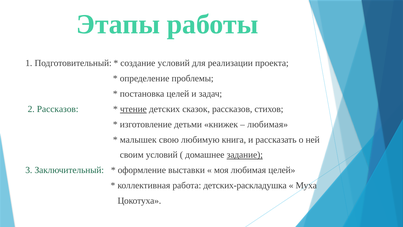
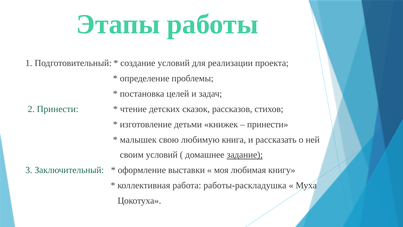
2 Рассказов: Рассказов -> Принести
чтение underline: present -> none
любимая at (268, 124): любимая -> принести
любимая целей: целей -> книгу
детских-раскладушка: детских-раскладушка -> работы-раскладушка
